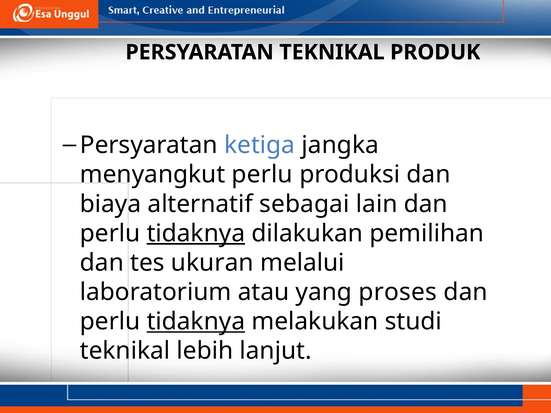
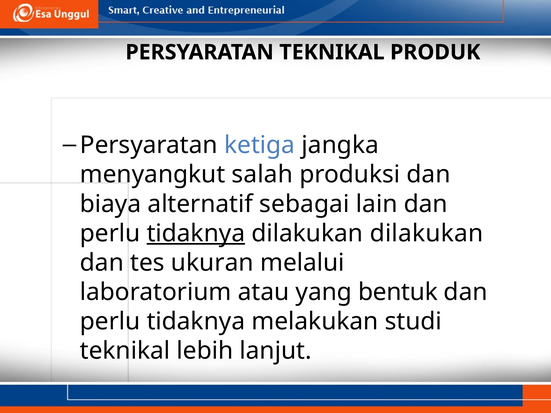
menyangkut perlu: perlu -> salah
dilakukan pemilihan: pemilihan -> dilakukan
proses: proses -> bentuk
tidaknya at (196, 322) underline: present -> none
